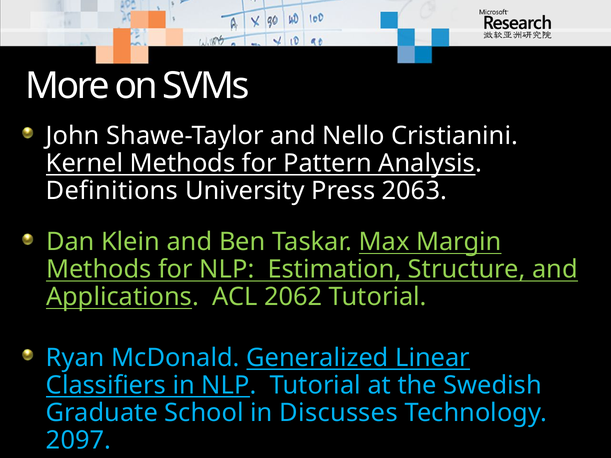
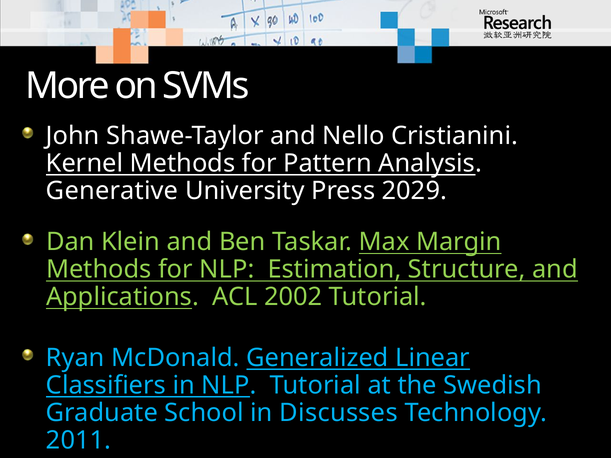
Definitions: Definitions -> Generative
2063: 2063 -> 2029
2062: 2062 -> 2002
2097: 2097 -> 2011
